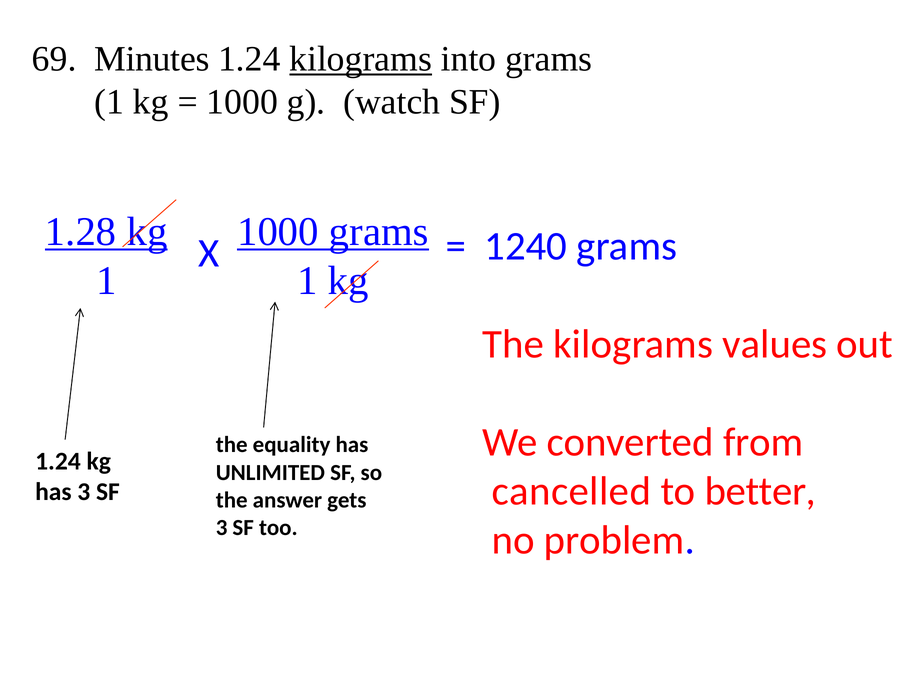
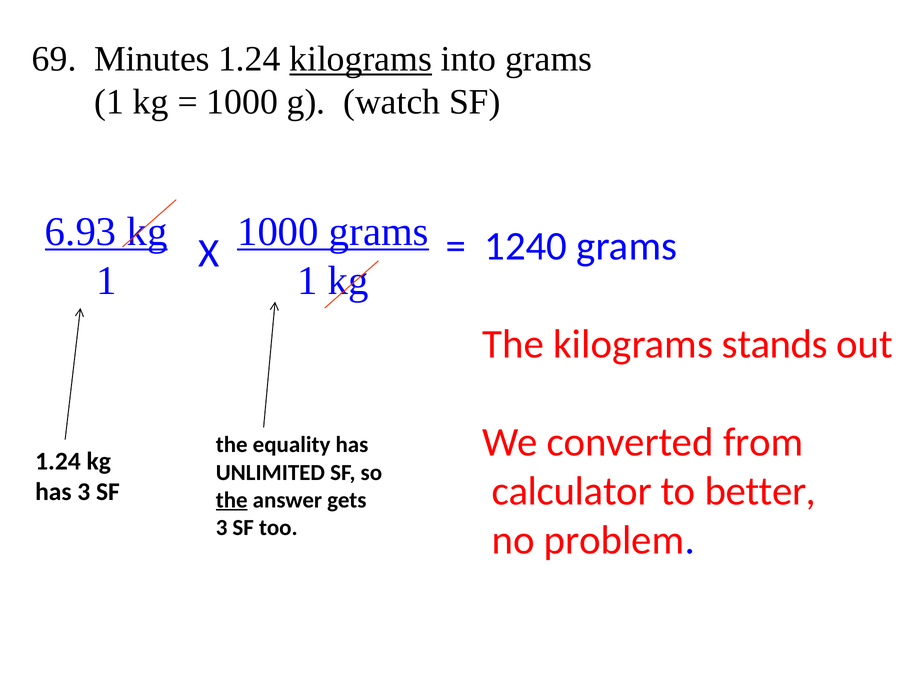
1.28: 1.28 -> 6.93
values: values -> stands
cancelled: cancelled -> calculator
the at (232, 500) underline: none -> present
